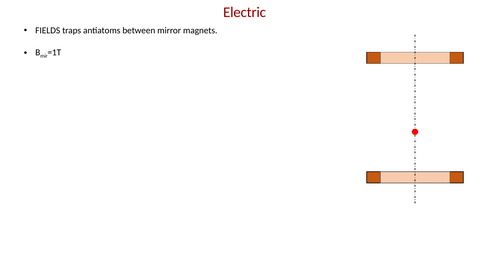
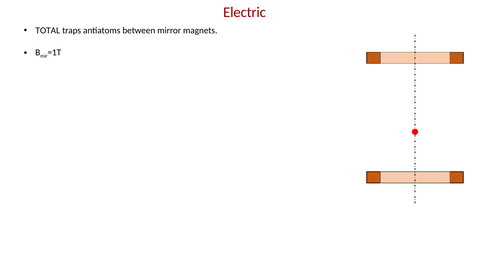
FIELDS: FIELDS -> TOTAL
